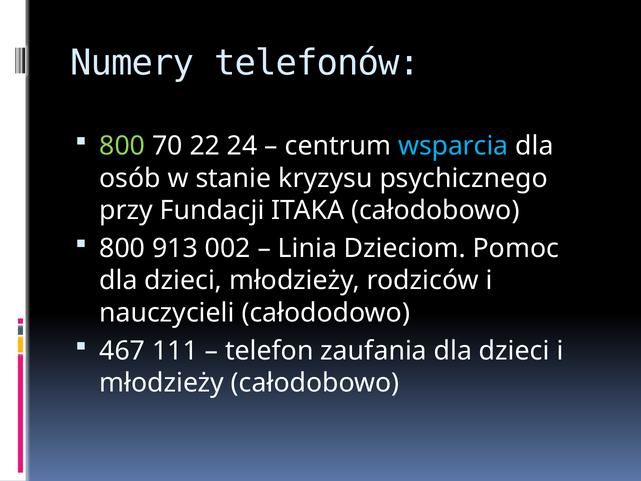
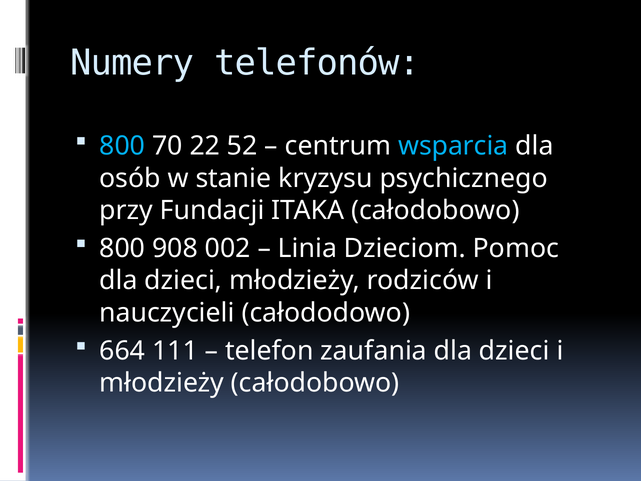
800 at (122, 146) colour: light green -> light blue
24: 24 -> 52
913: 913 -> 908
467: 467 -> 664
